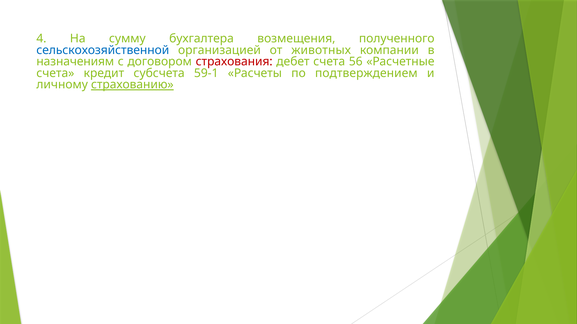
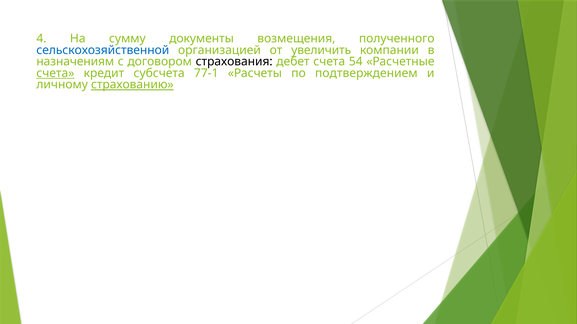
бухгалтера: бухгалтера -> документы
животных: животных -> увеличить
страхования colour: red -> black
56: 56 -> 54
счета at (55, 73) underline: none -> present
59-1: 59-1 -> 77-1
